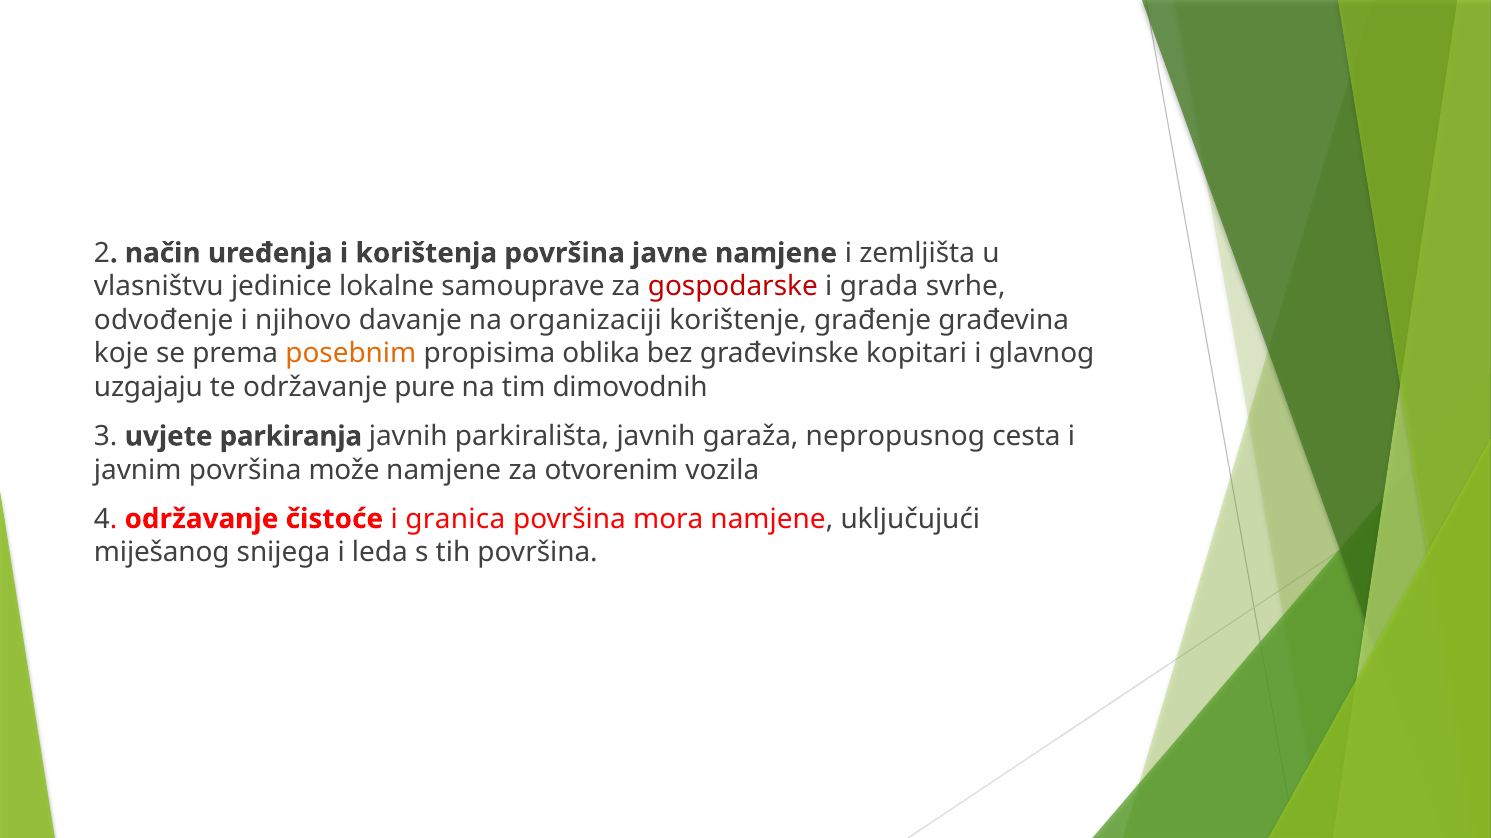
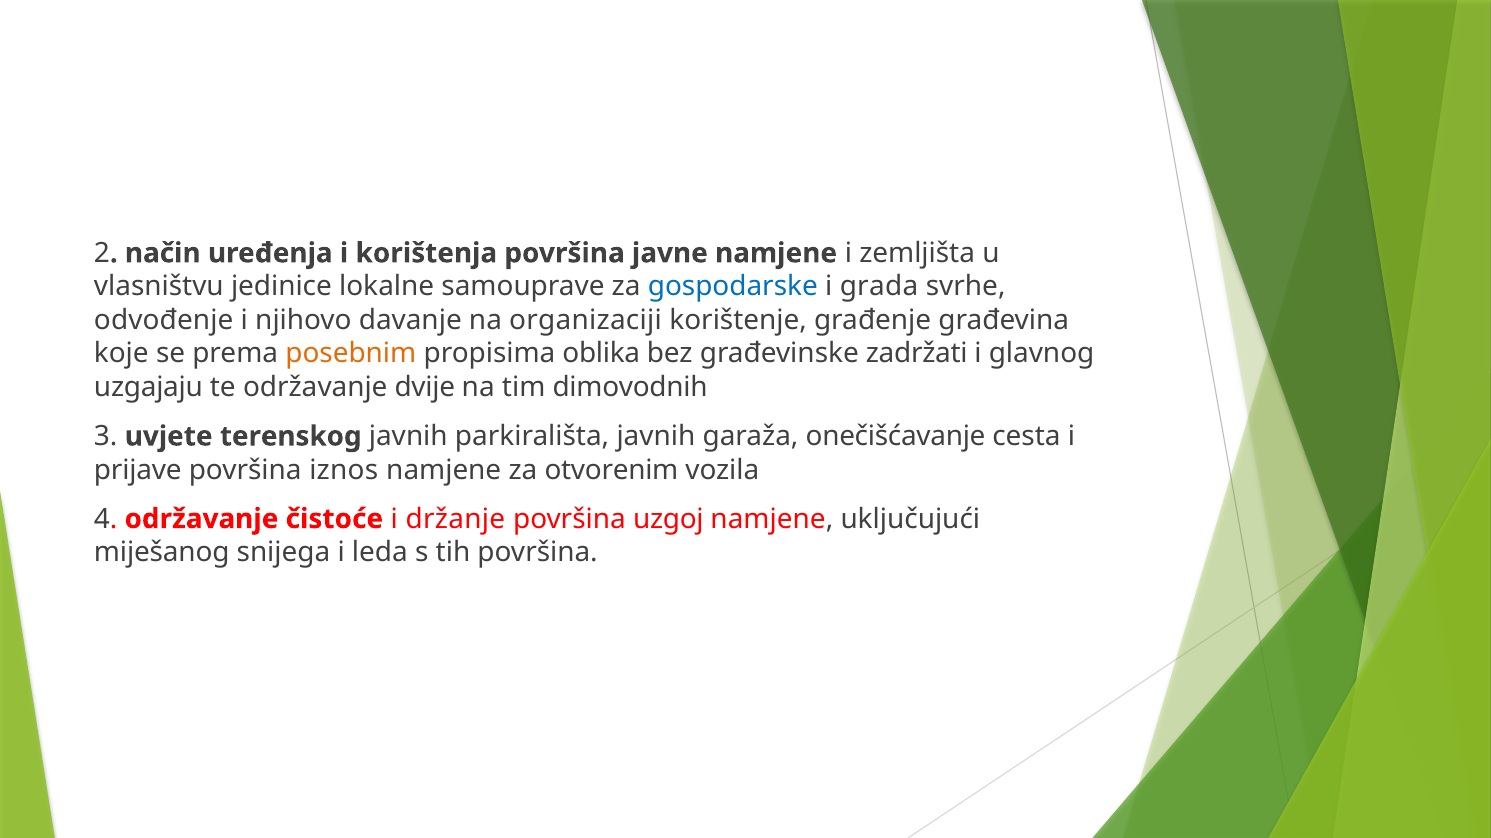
gospodarske colour: red -> blue
kopitari: kopitari -> zadržati
pure: pure -> dvije
parkiranja: parkiranja -> terenskog
nepropusnog: nepropusnog -> onečišćavanje
javnim: javnim -> prijave
može: može -> iznos
granica: granica -> držanje
mora: mora -> uzgoj
